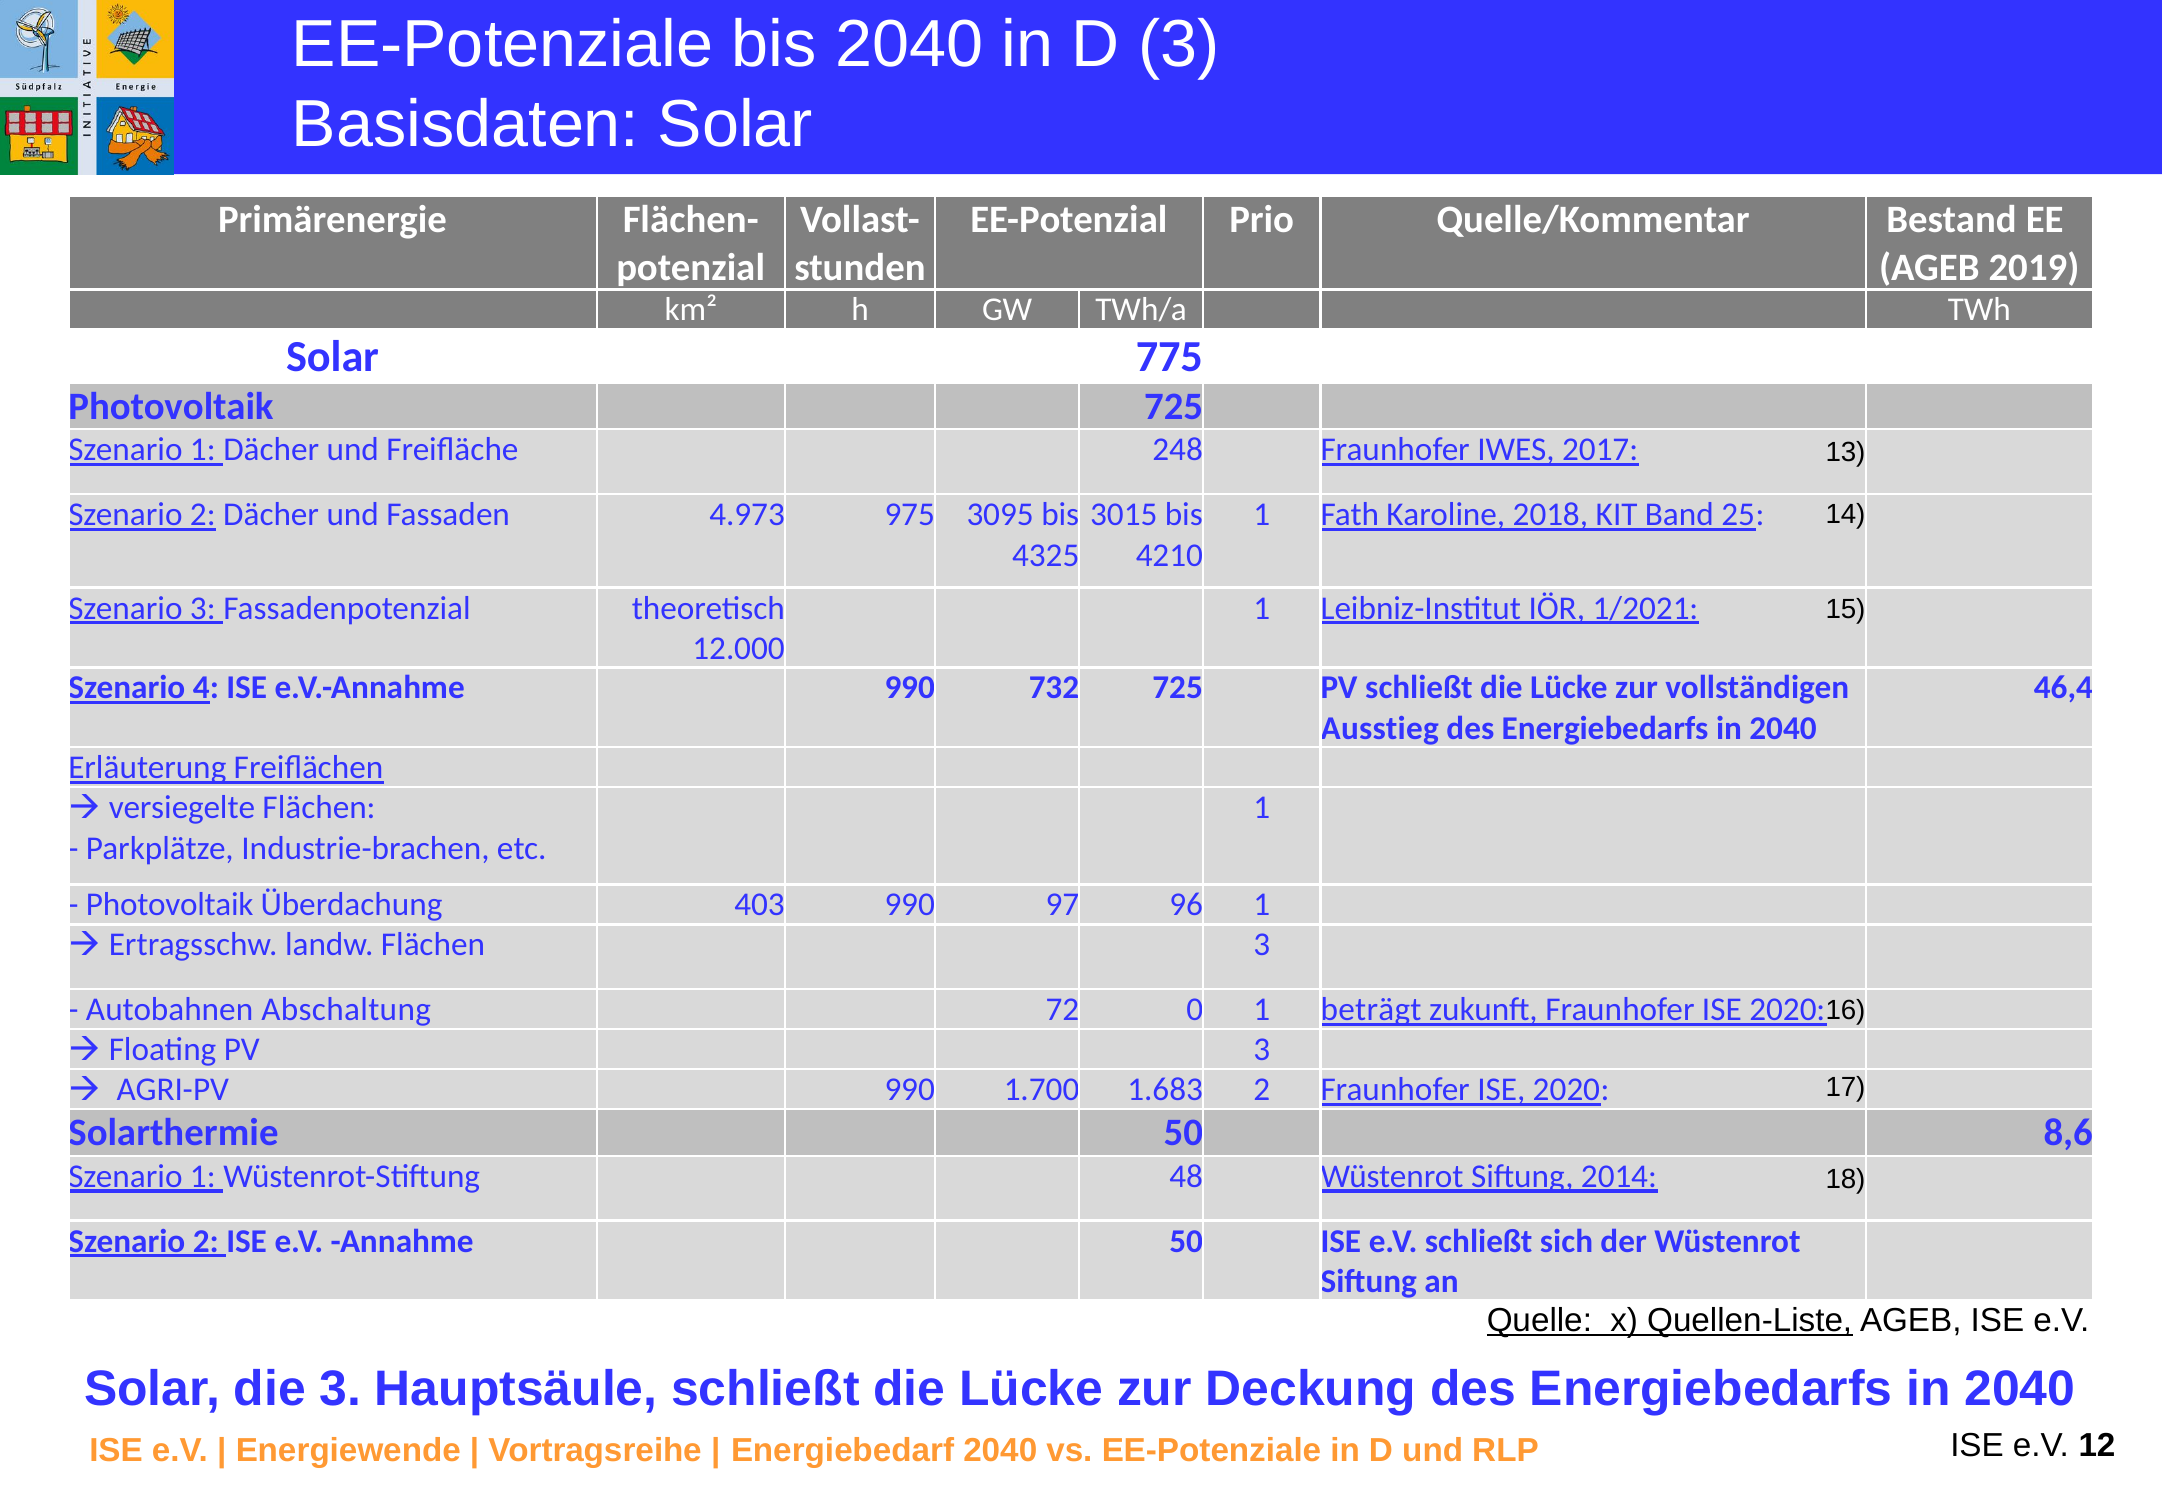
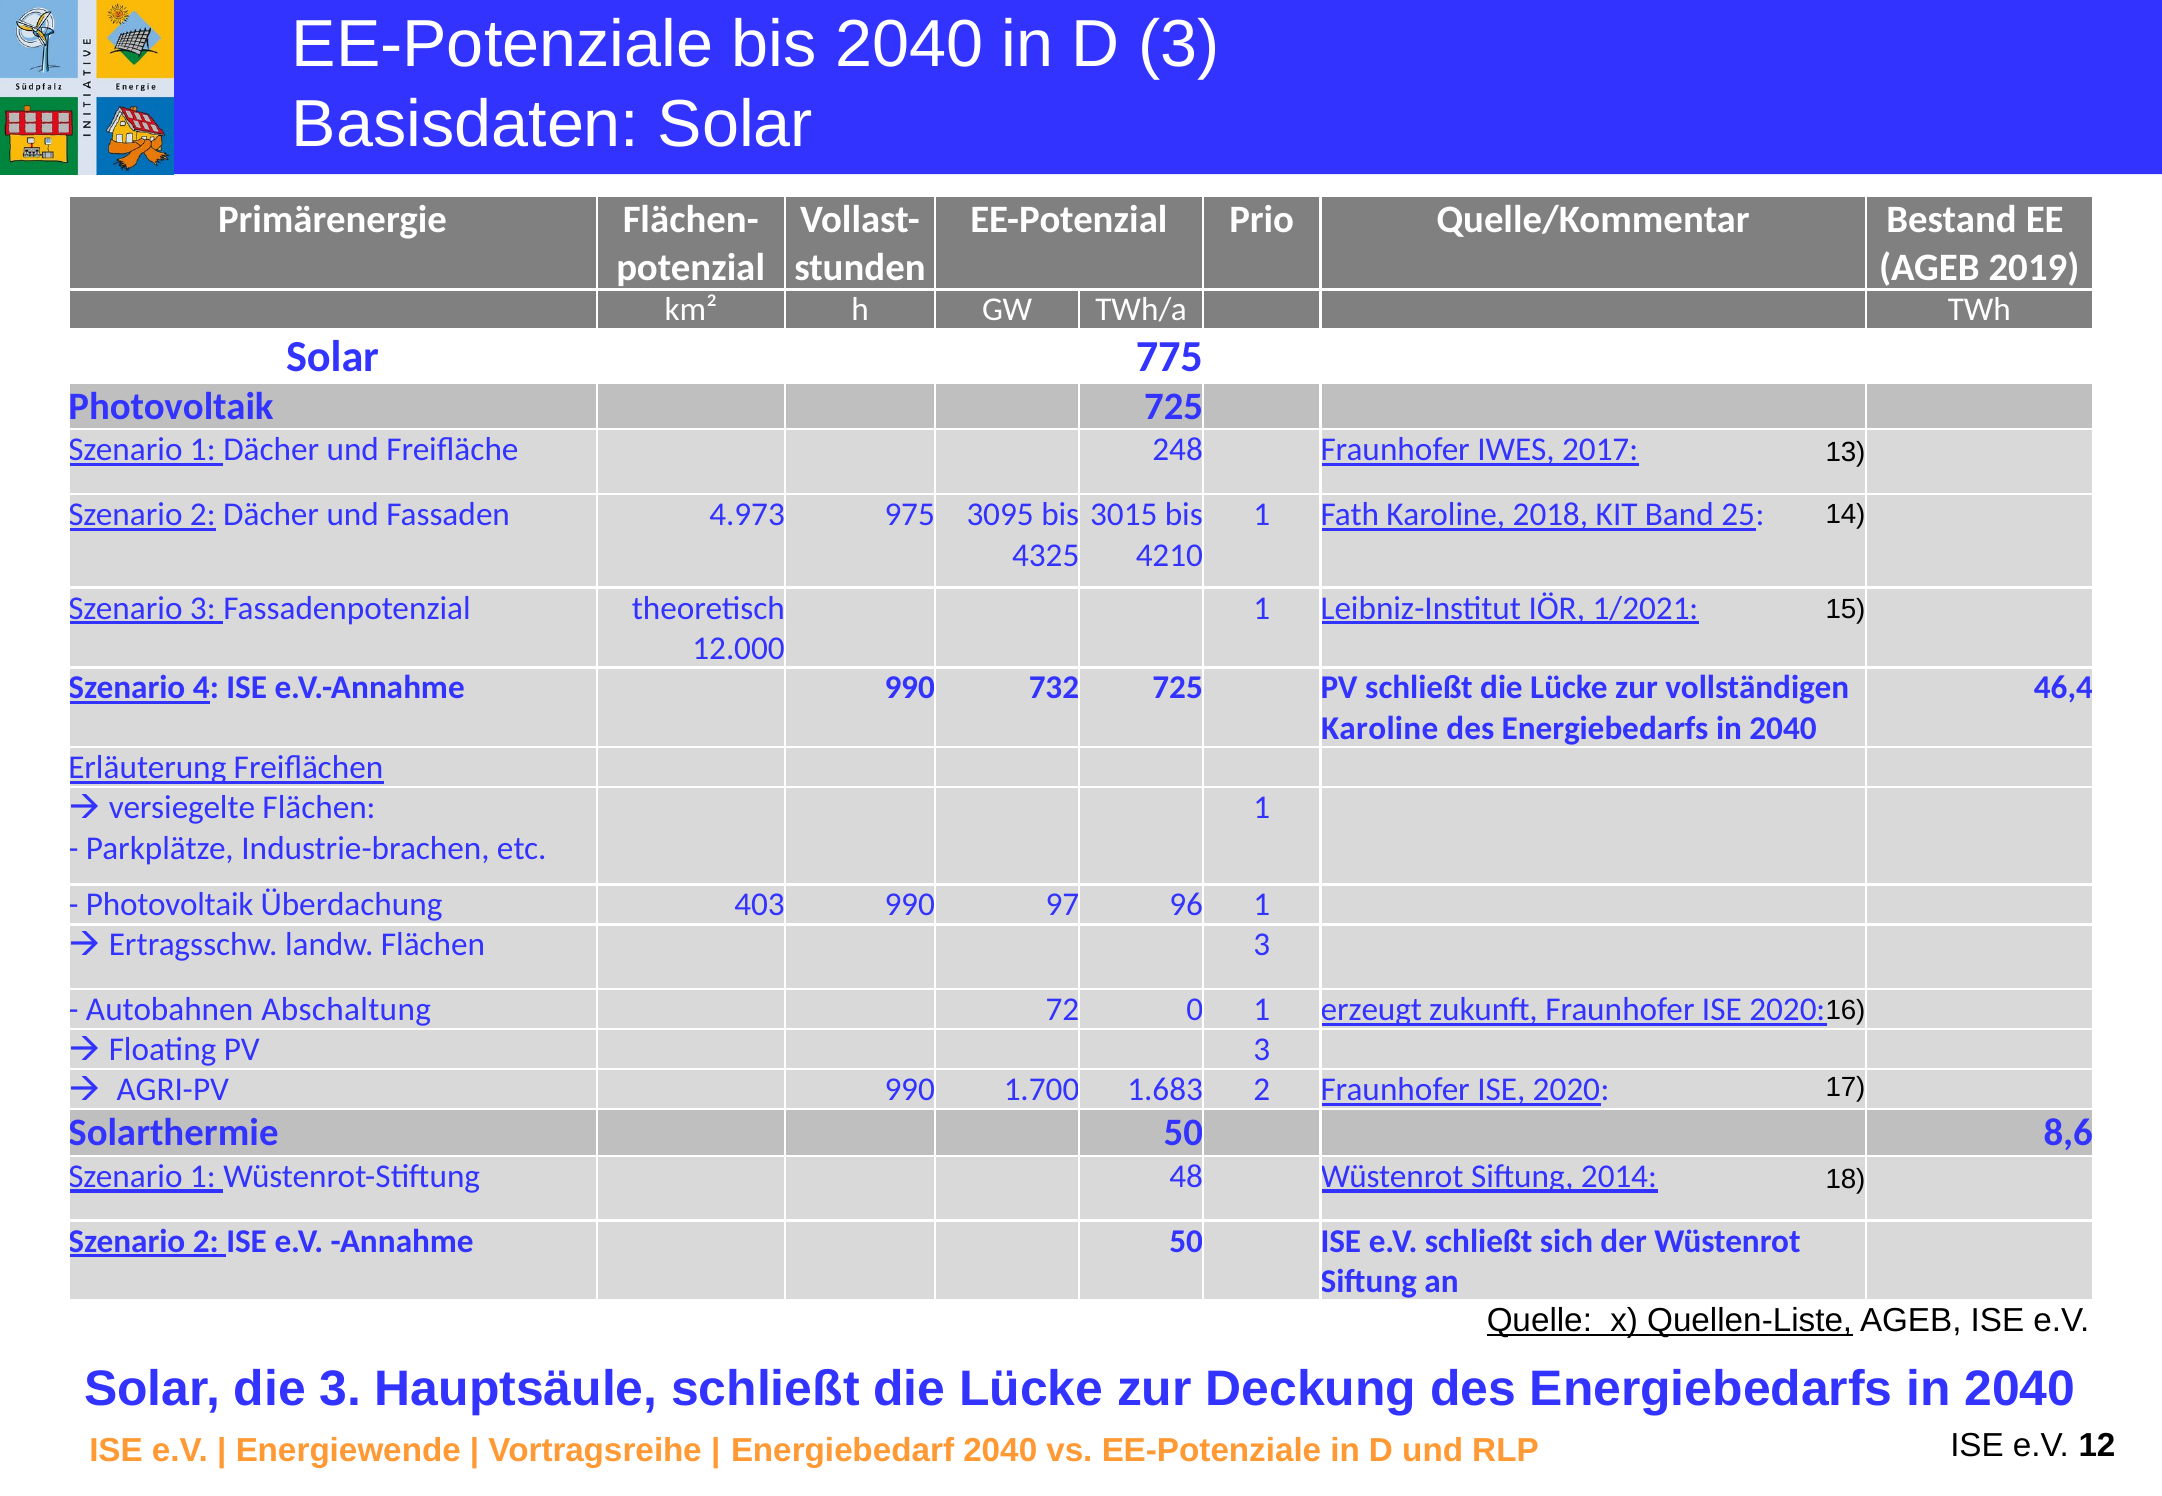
Ausstieg at (1380, 729): Ausstieg -> Karoline
beträgt: beträgt -> erzeugt
